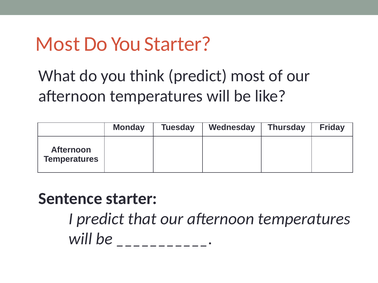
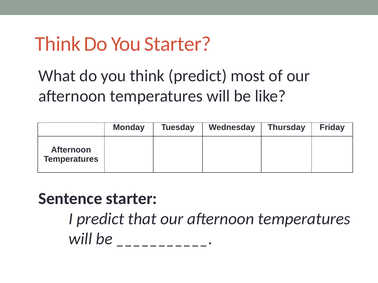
Most at (58, 44): Most -> Think
